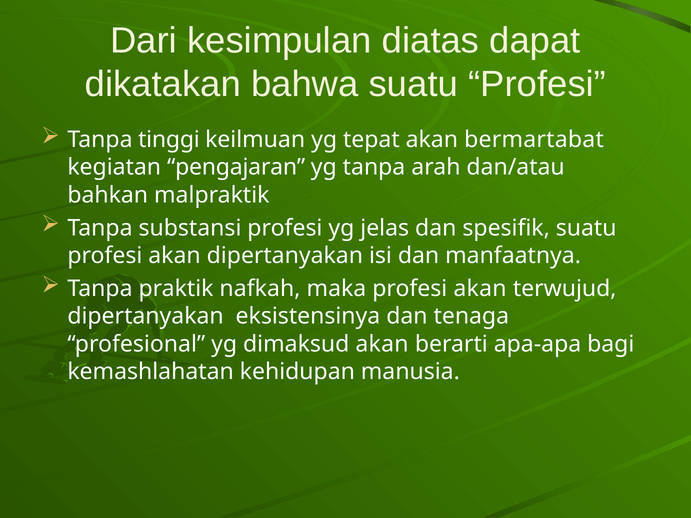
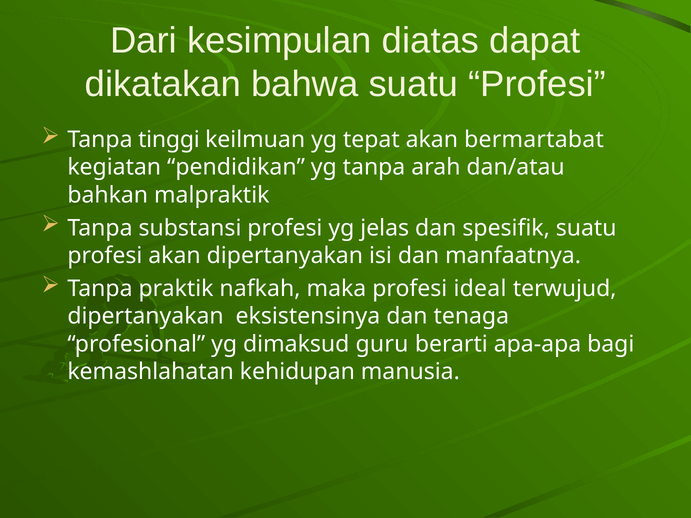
pengajaran: pengajaran -> pendidikan
maka profesi akan: akan -> ideal
dimaksud akan: akan -> guru
